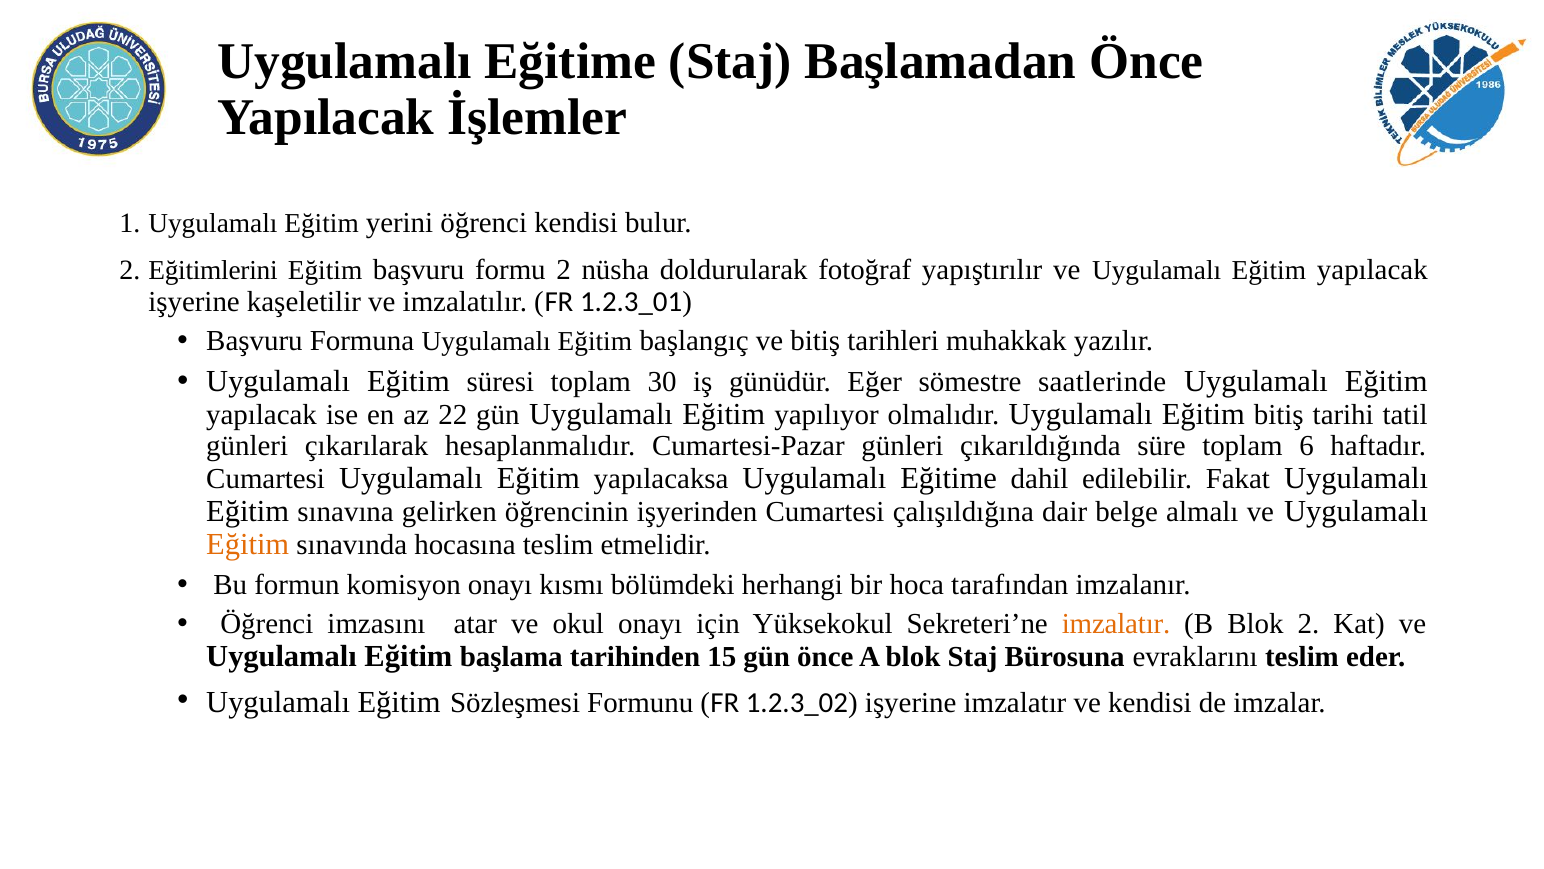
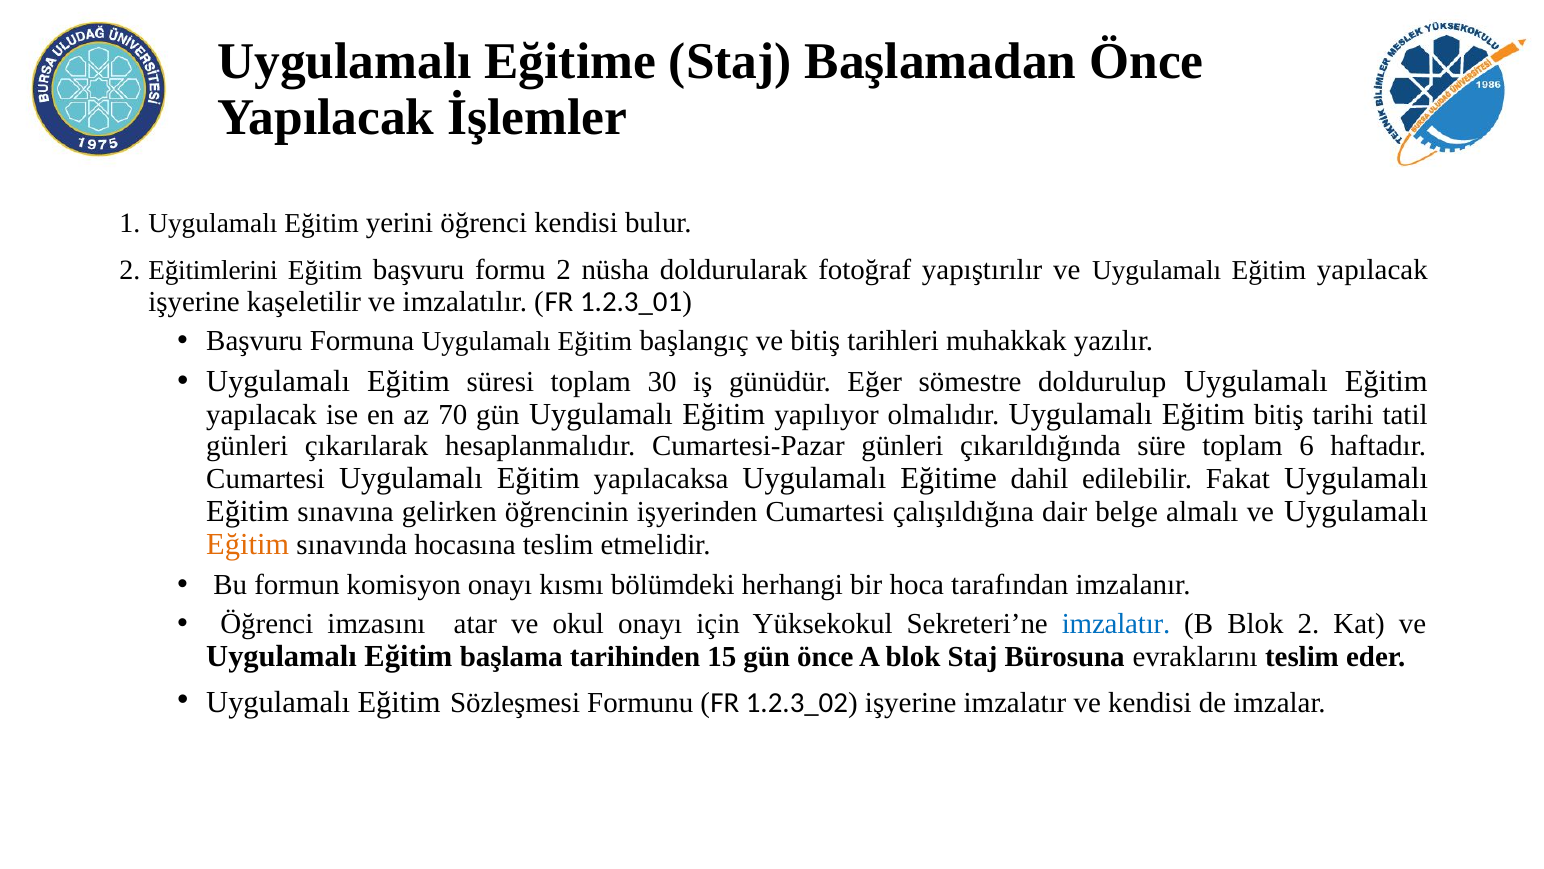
saatlerinde: saatlerinde -> doldurulup
22: 22 -> 70
imzalatır at (1116, 624) colour: orange -> blue
